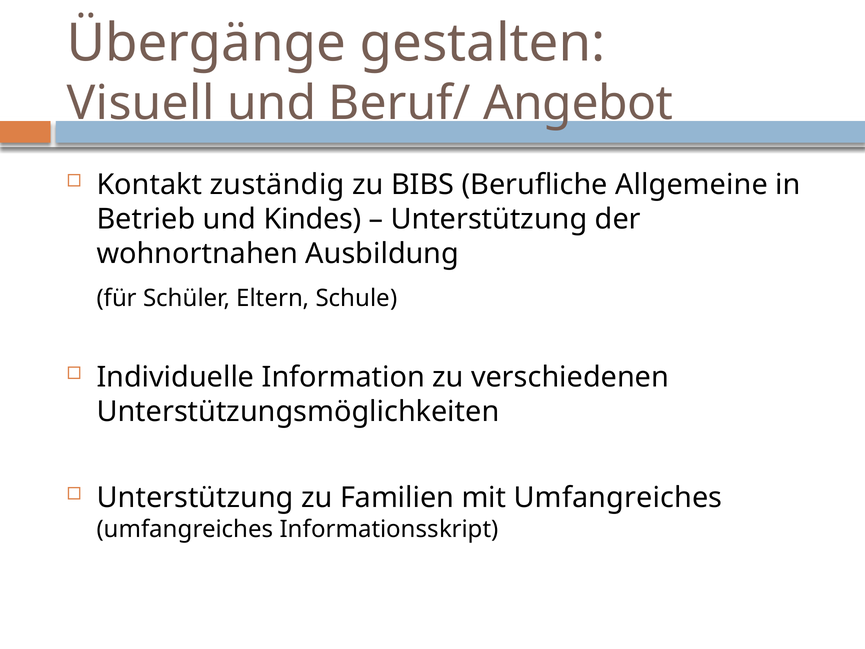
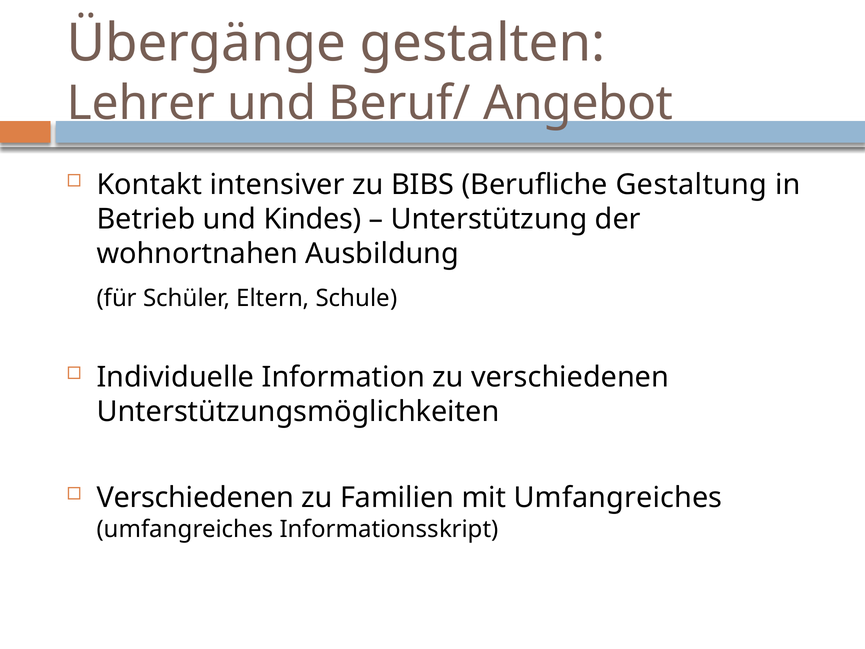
Visuell: Visuell -> Lehrer
zuständig: zuständig -> intensiver
Allgemeine: Allgemeine -> Gestaltung
Unterstützung at (195, 498): Unterstützung -> Verschiedenen
